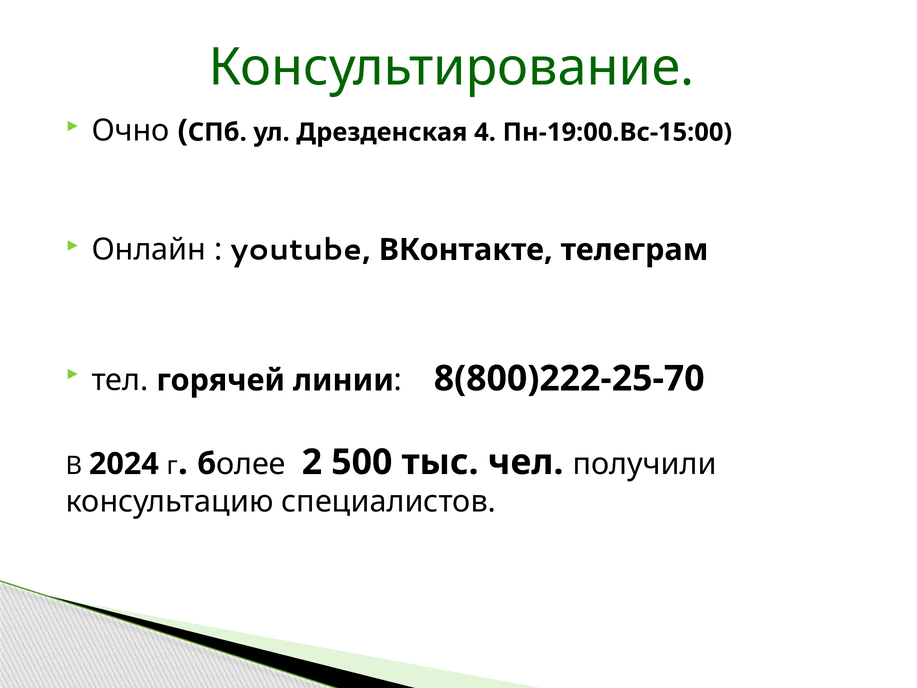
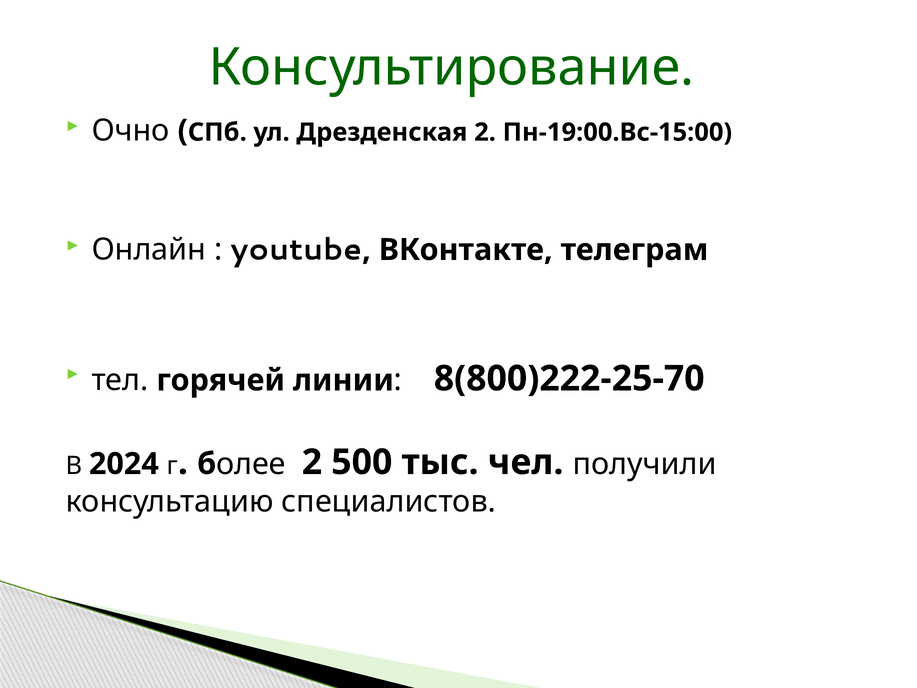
Дрезденская 4: 4 -> 2
